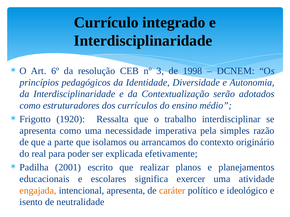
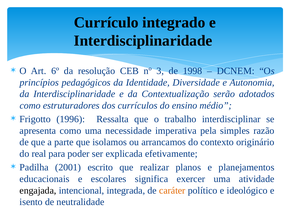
1920: 1920 -> 1996
engajada colour: orange -> black
intencional apresenta: apresenta -> integrada
